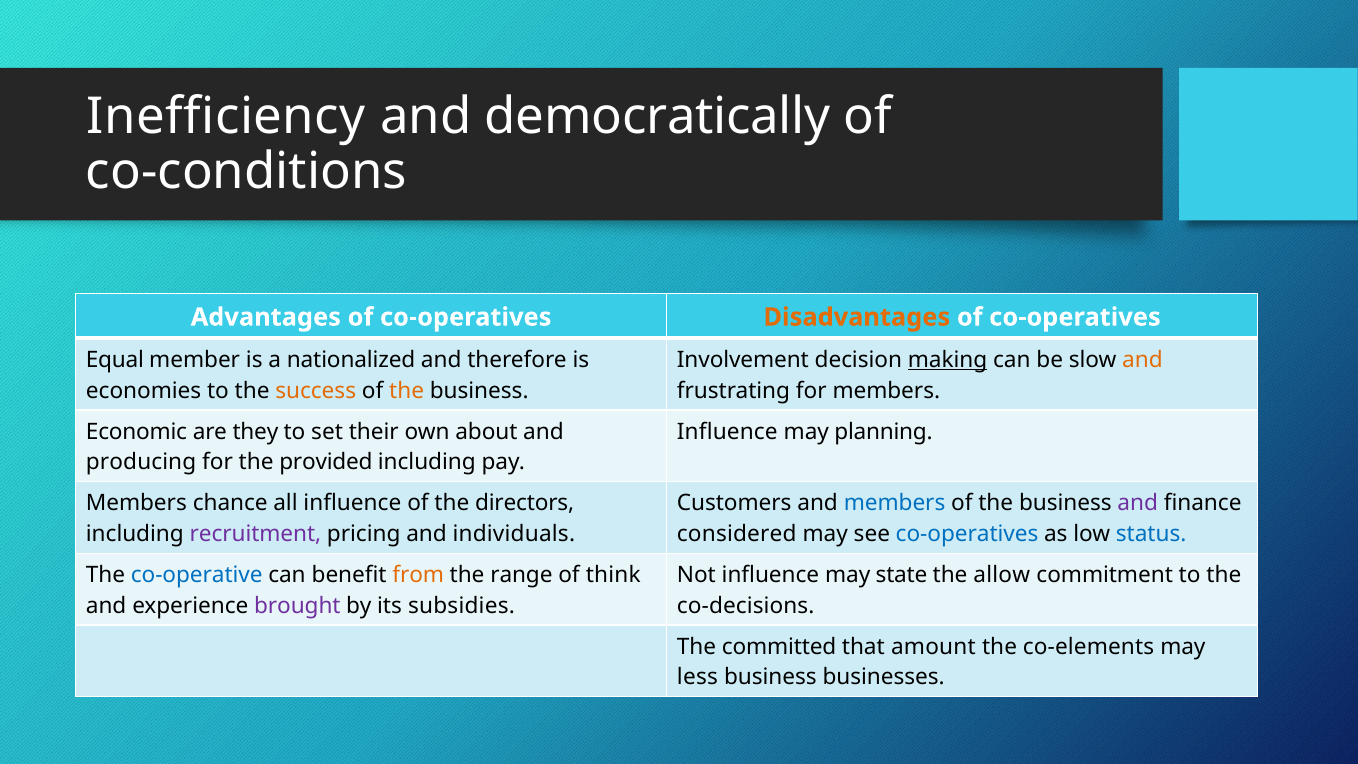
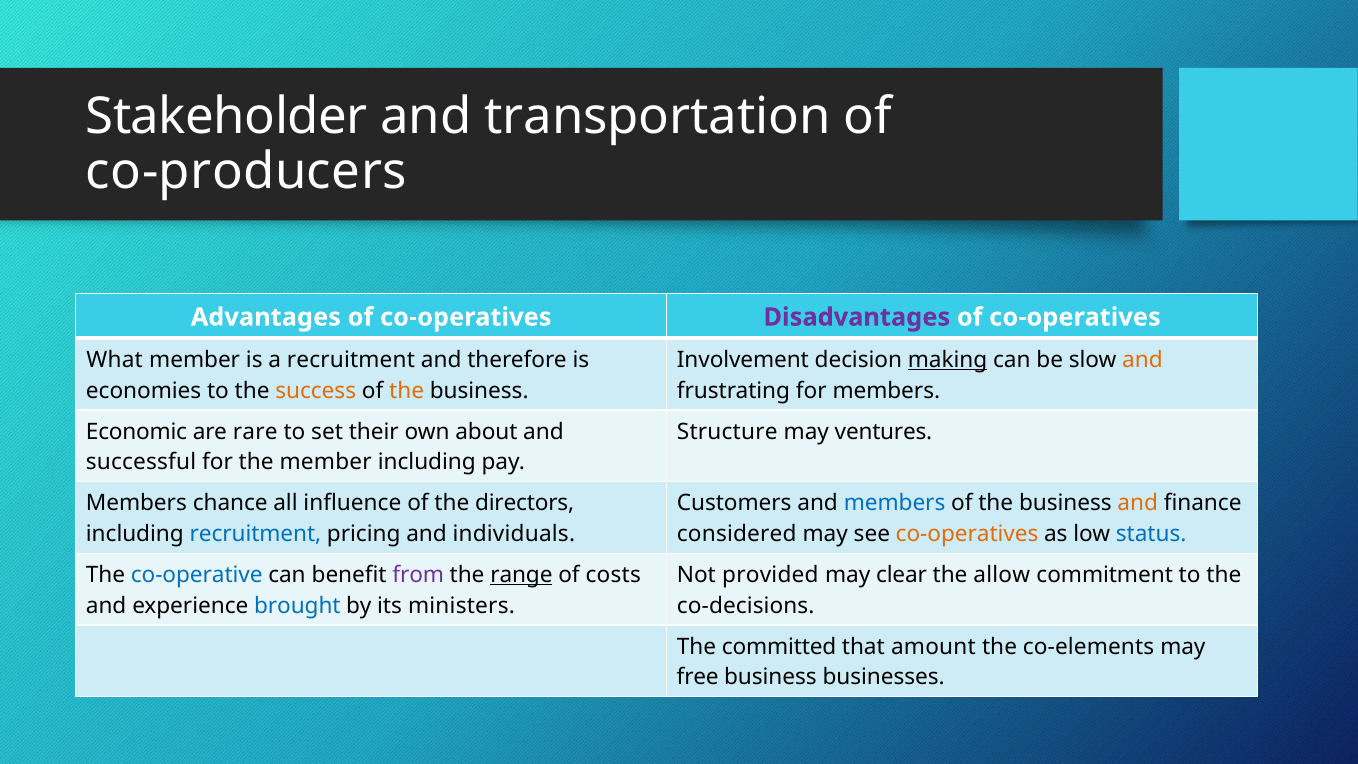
Inefficiency: Inefficiency -> Stakeholder
democratically: democratically -> transportation
co-conditions: co-conditions -> co-producers
Disadvantages colour: orange -> purple
Equal: Equal -> What
a nationalized: nationalized -> recruitment
they: they -> rare
Influence at (727, 432): Influence -> Structure
planning: planning -> ventures
producing: producing -> successful
the provided: provided -> member
and at (1138, 503) colour: purple -> orange
recruitment at (255, 534) colour: purple -> blue
co-operatives at (967, 534) colour: blue -> orange
from colour: orange -> purple
range underline: none -> present
think: think -> costs
Not influence: influence -> provided
state: state -> clear
brought colour: purple -> blue
subsidies: subsidies -> ministers
less: less -> free
